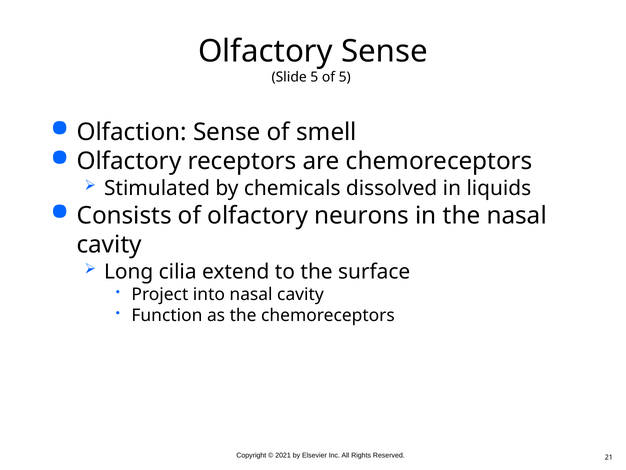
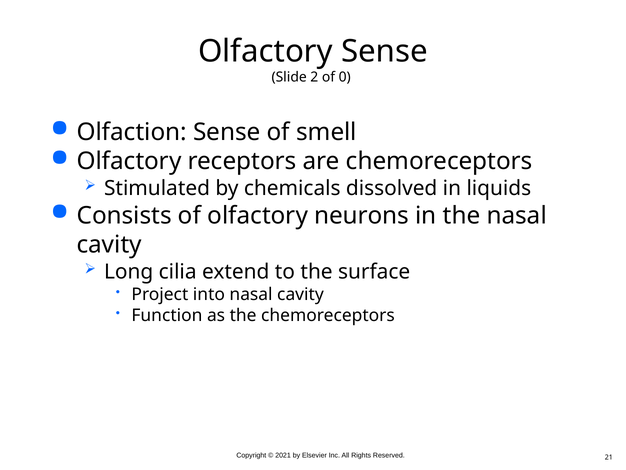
Slide 5: 5 -> 2
of 5: 5 -> 0
